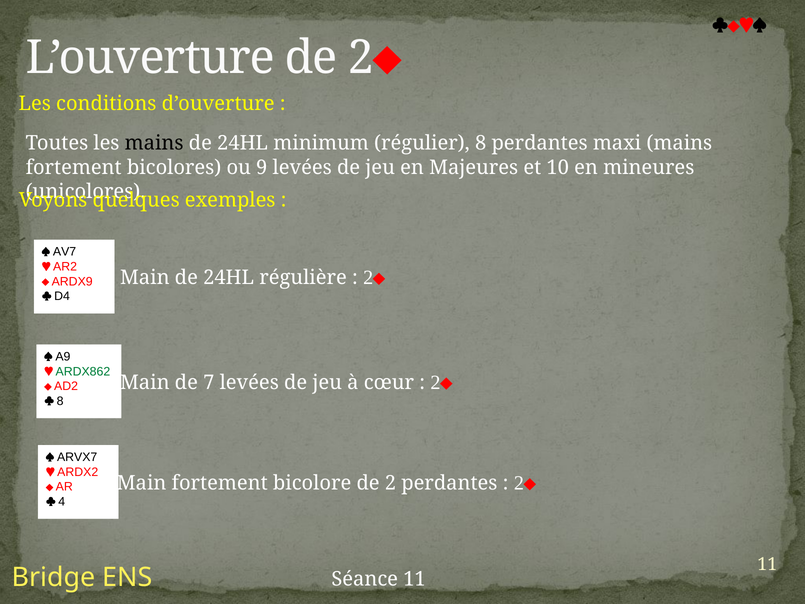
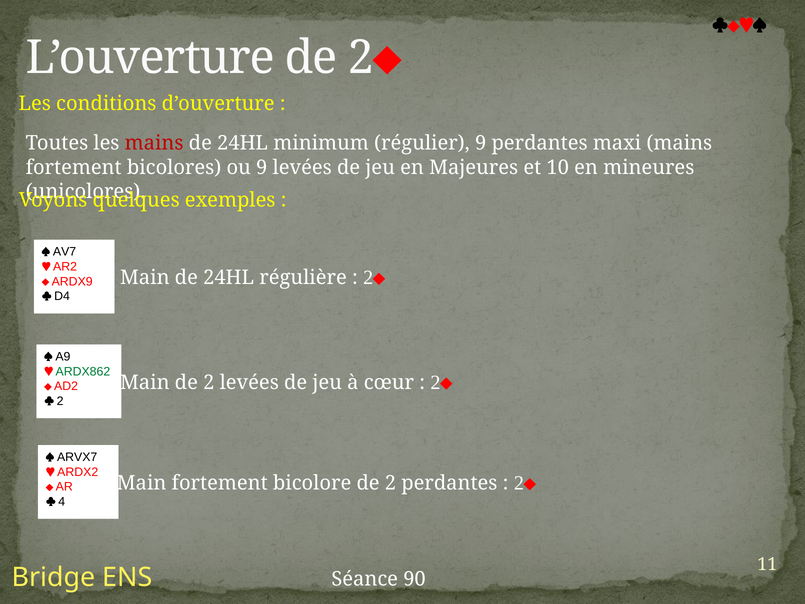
mains at (154, 143) colour: black -> red
régulier 8: 8 -> 9
Main de 7: 7 -> 2
8 at (60, 401): 8 -> 2
Séance 11: 11 -> 90
